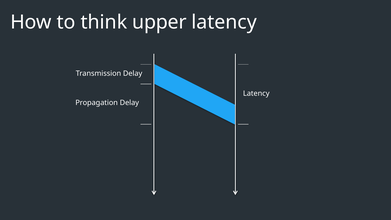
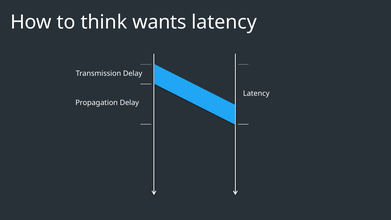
upper: upper -> wants
